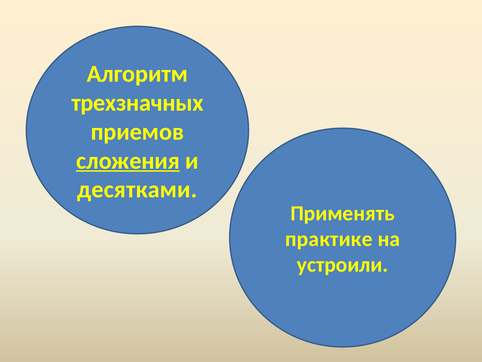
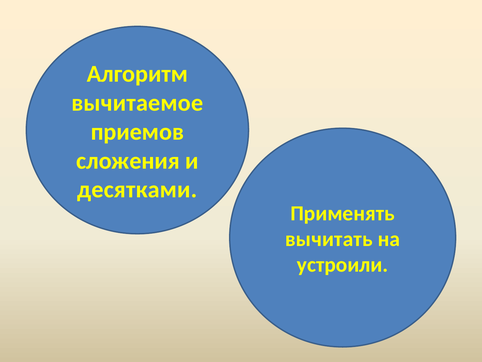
трехзначных: трехзначных -> вычитаемое
сложения underline: present -> none
практике: практике -> вычитать
